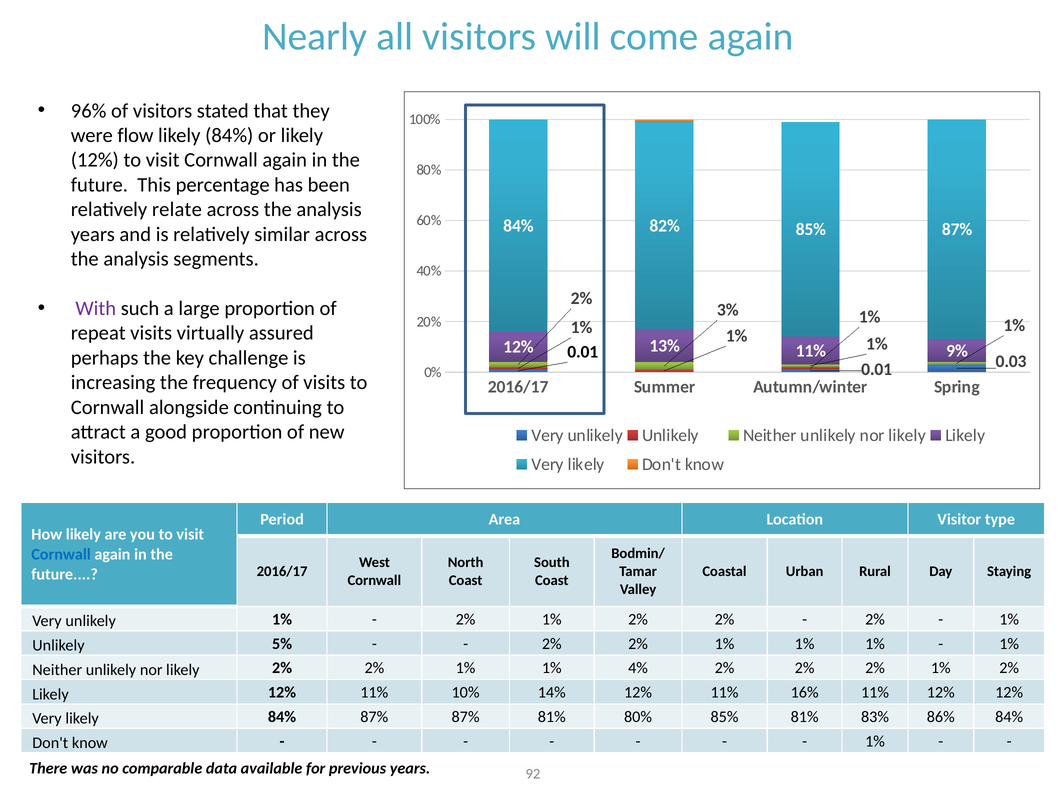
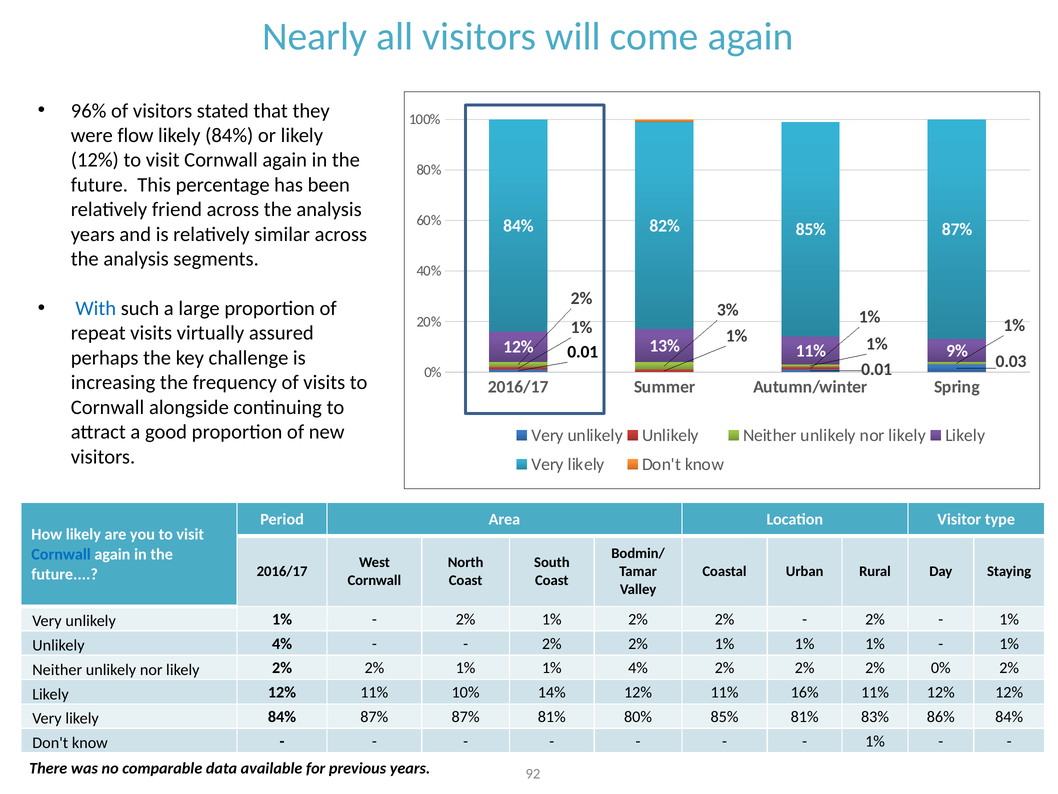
relate: relate -> friend
With colour: purple -> blue
Unlikely 5%: 5% -> 4%
2% 2% 2% 1%: 1% -> 0%
